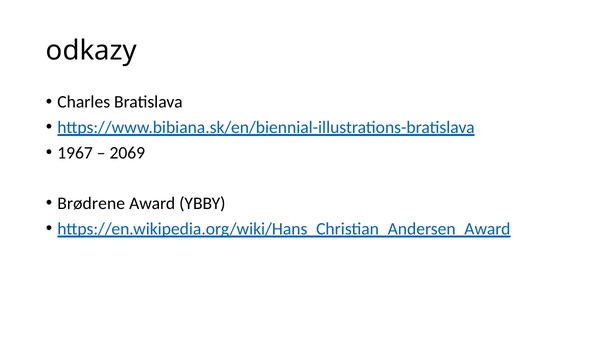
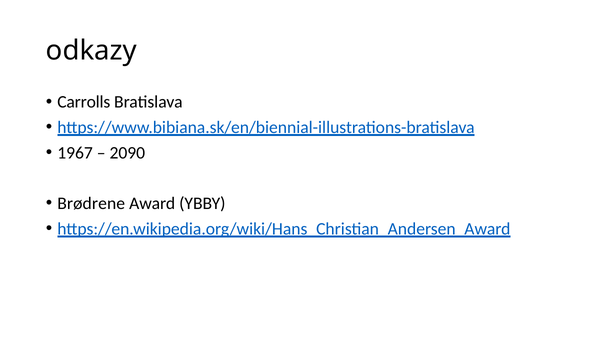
Charles: Charles -> Carrolls
2069: 2069 -> 2090
